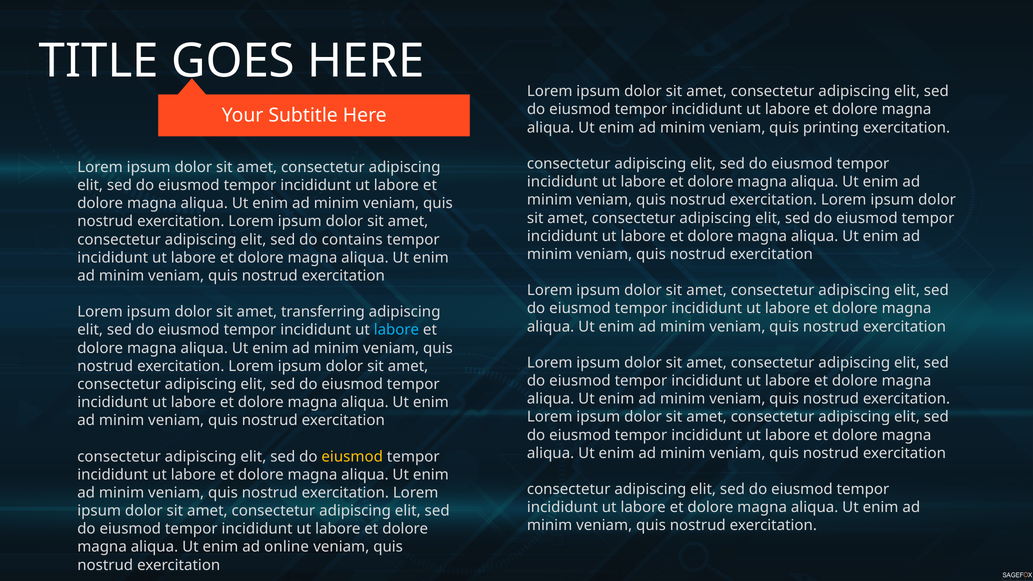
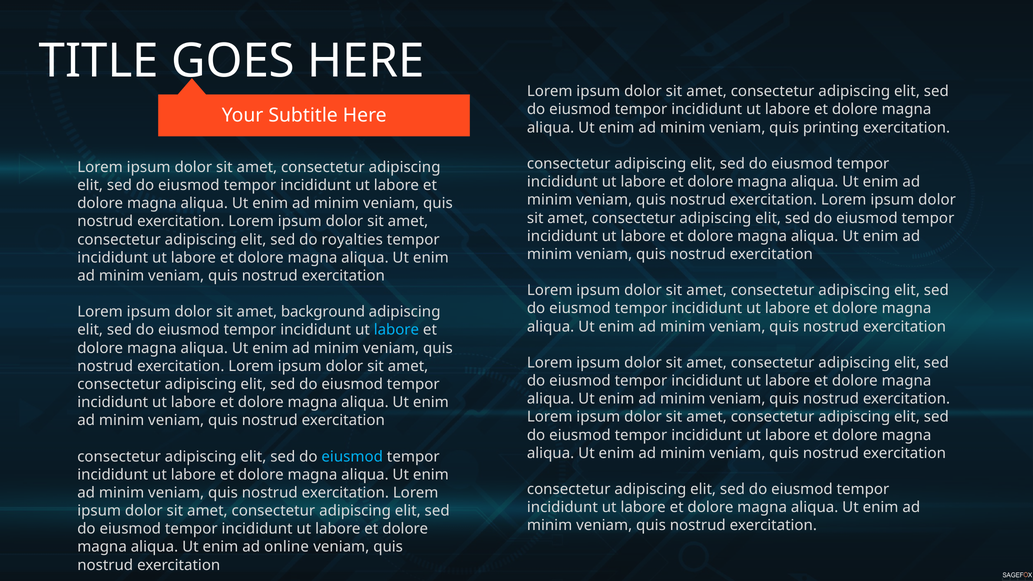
contains: contains -> royalties
transferring: transferring -> background
eiusmod at (352, 457) colour: yellow -> light blue
